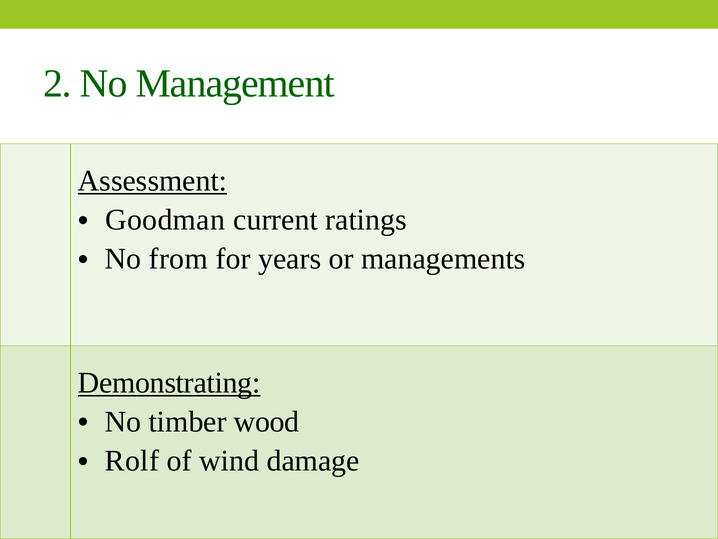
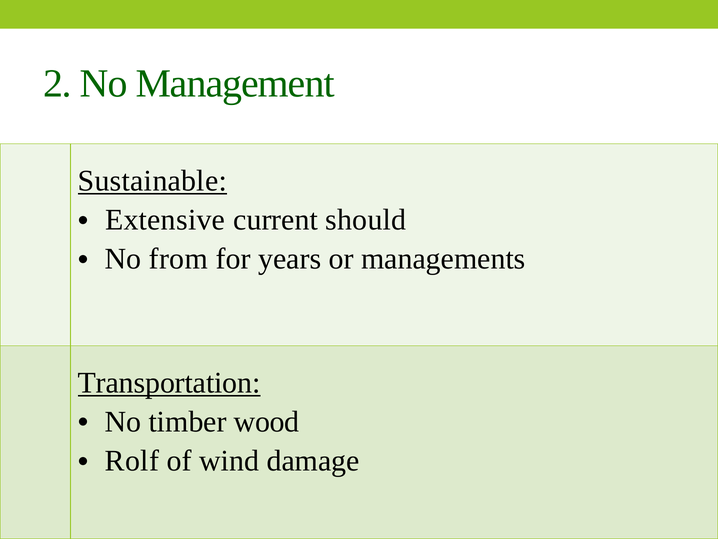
Assessment: Assessment -> Sustainable
Goodman: Goodman -> Extensive
ratings: ratings -> should
Demonstrating: Demonstrating -> Transportation
